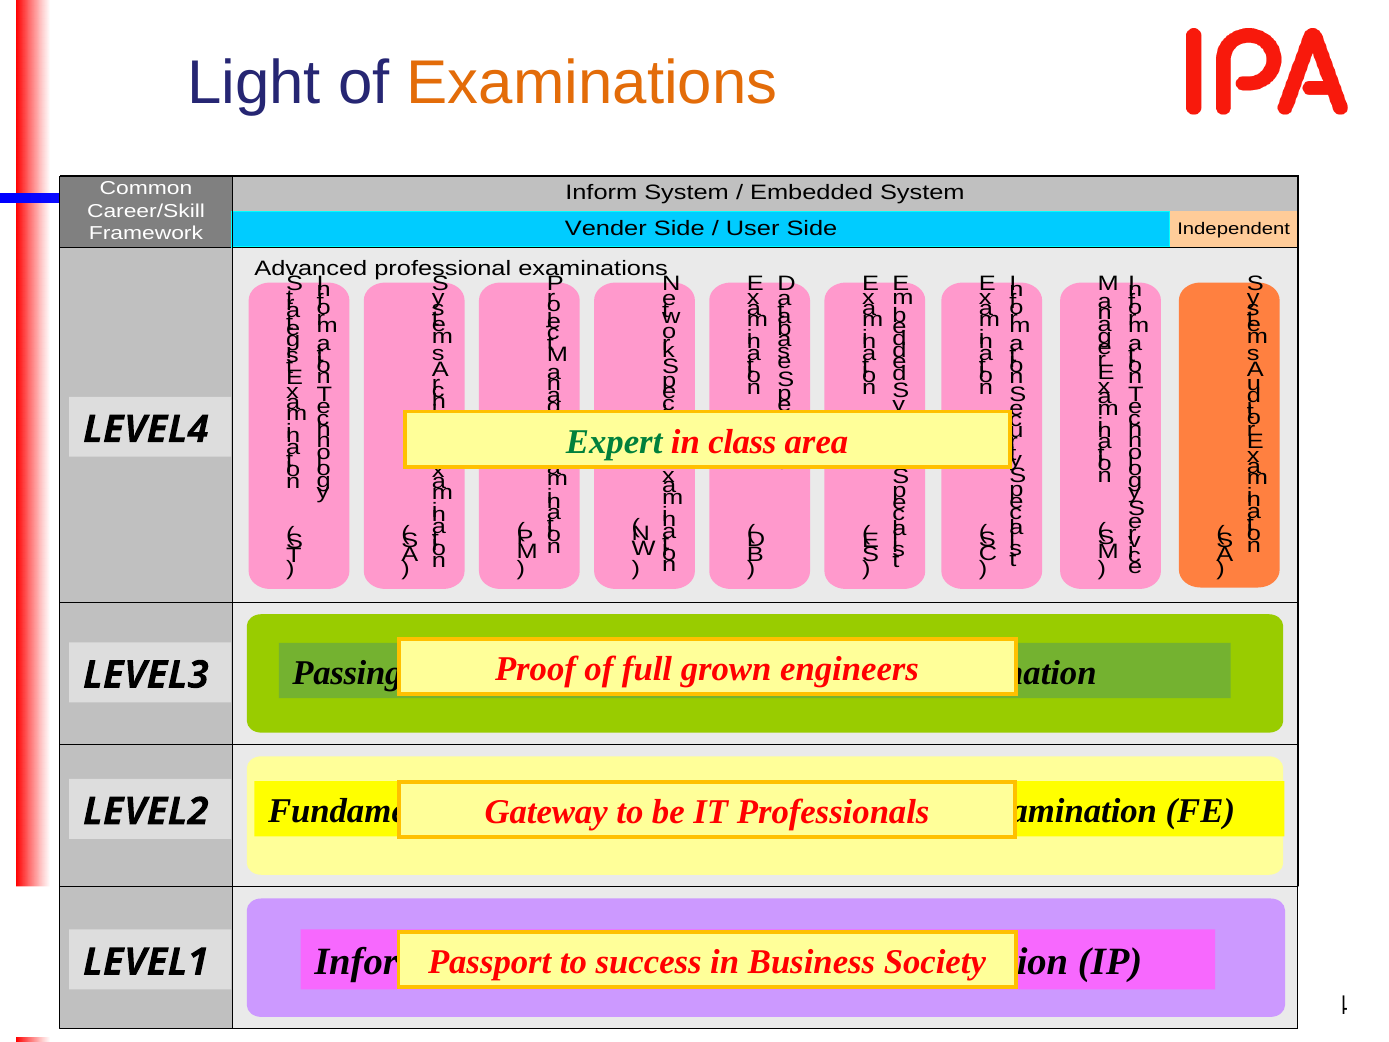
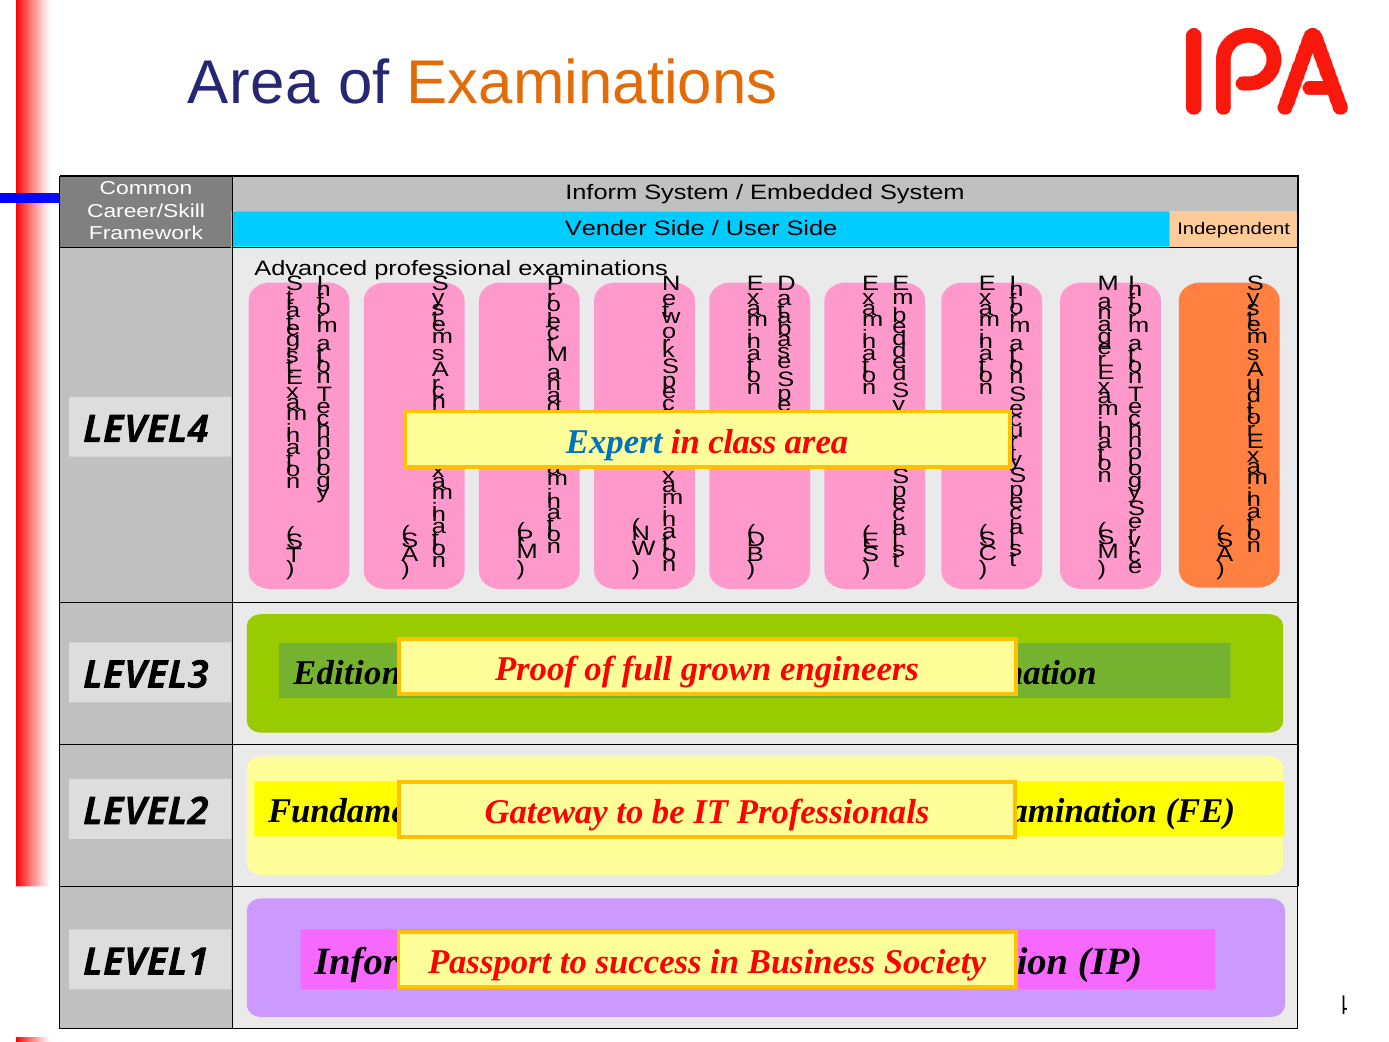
Light at (254, 83): Light -> Area
Expert colour: green -> blue
Passing: Passing -> Edition
